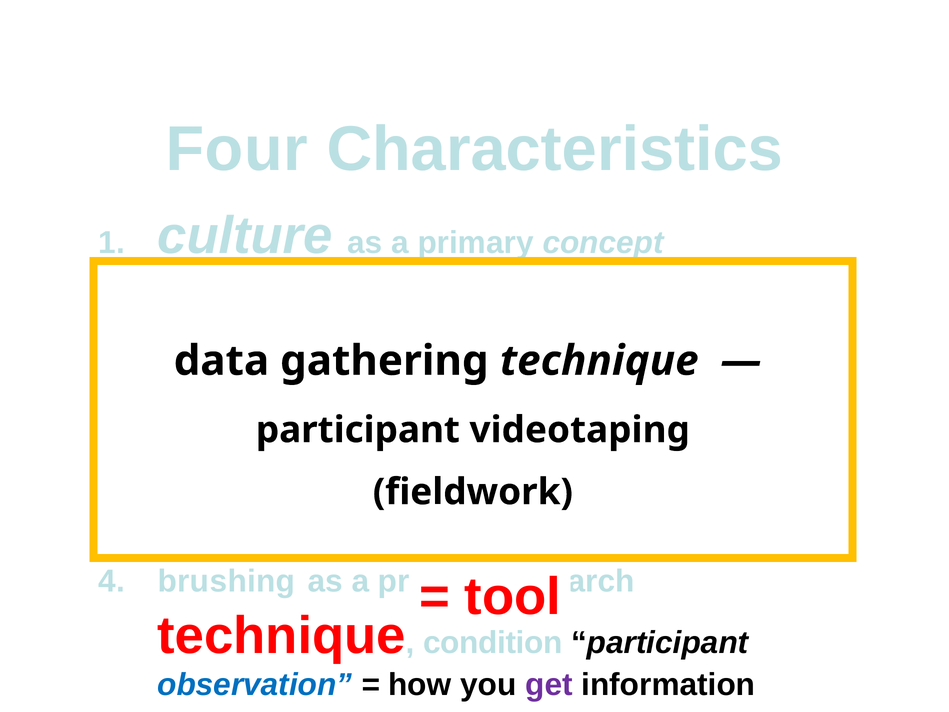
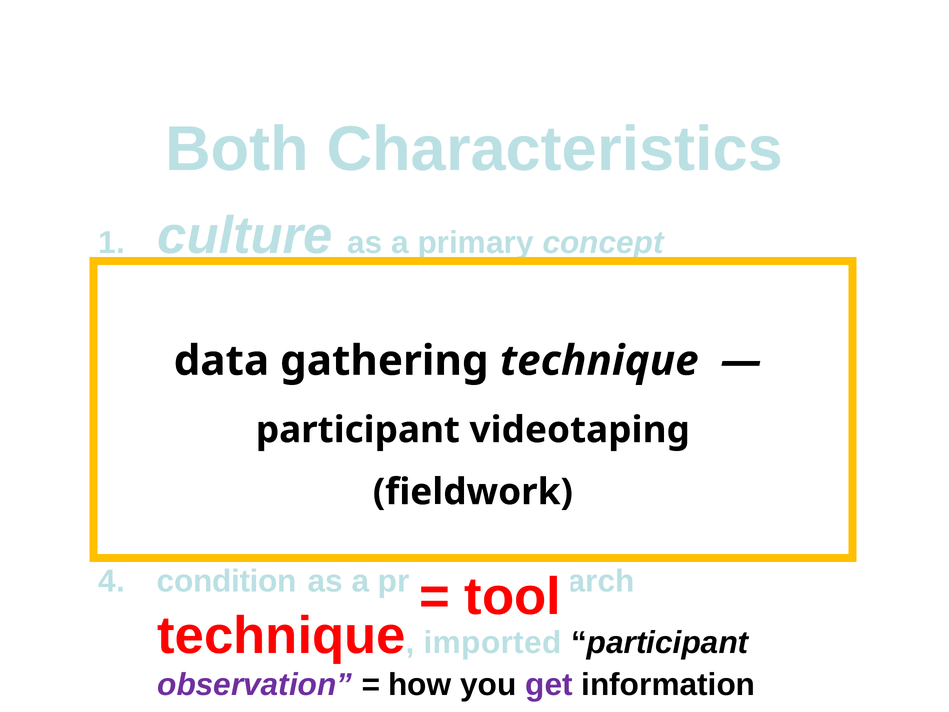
Four: Four -> Both
brushing: brushing -> condition
condition: condition -> imported
observation colour: blue -> purple
